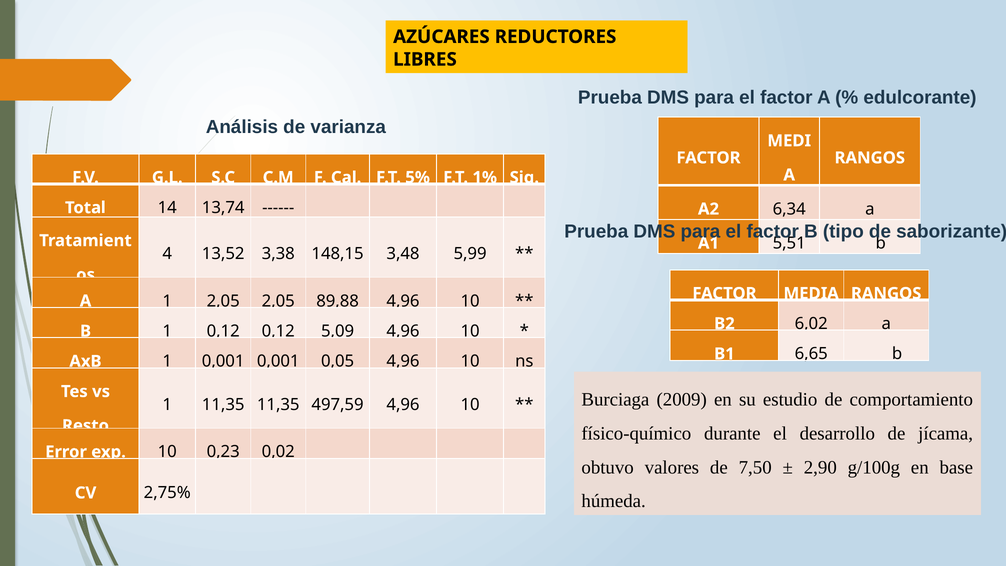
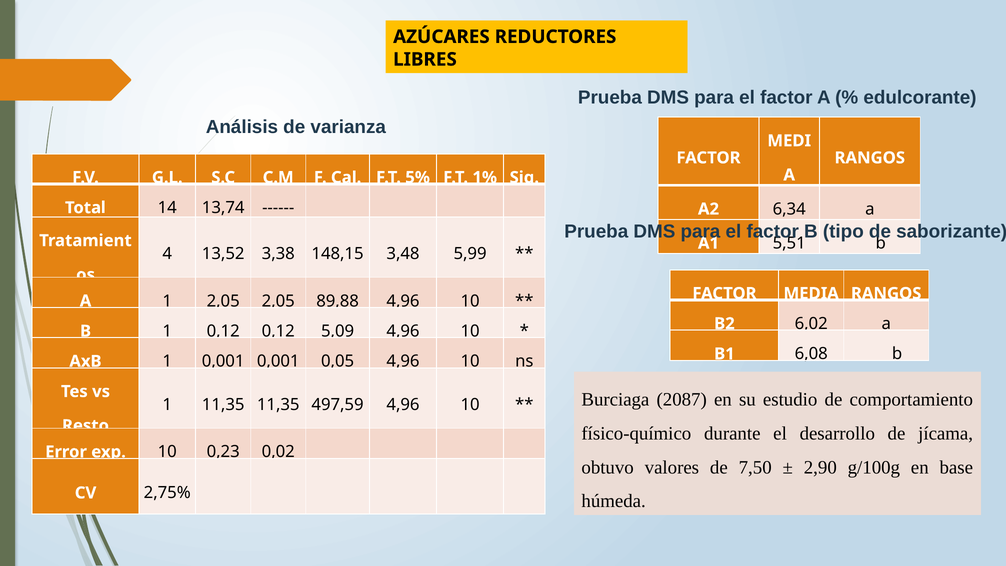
6,65: 6,65 -> 6,08
2009: 2009 -> 2087
